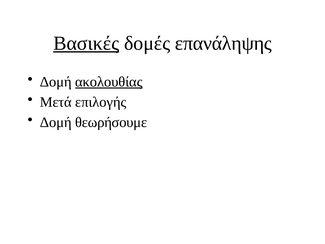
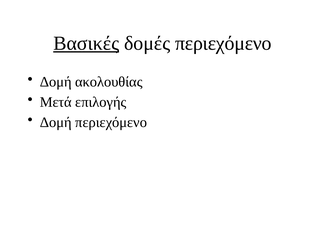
δομές επανάληψης: επανάληψης -> περιεχόμενο
ακολουθίας underline: present -> none
Δομή θεωρήσουμε: θεωρήσουμε -> περιεχόμενο
